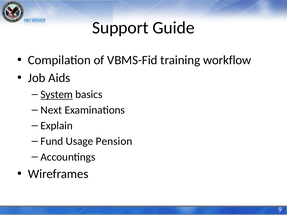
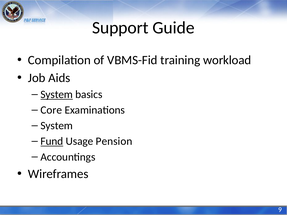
workflow: workflow -> workload
Next: Next -> Core
Explain at (57, 126): Explain -> System
Fund underline: none -> present
